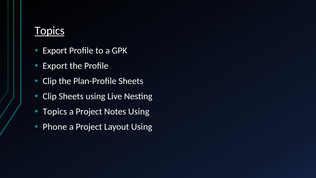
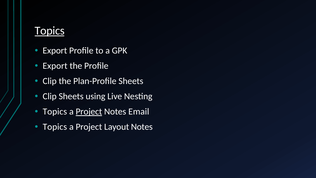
Project at (89, 112) underline: none -> present
Notes Using: Using -> Email
Phone at (55, 127): Phone -> Topics
Layout Using: Using -> Notes
